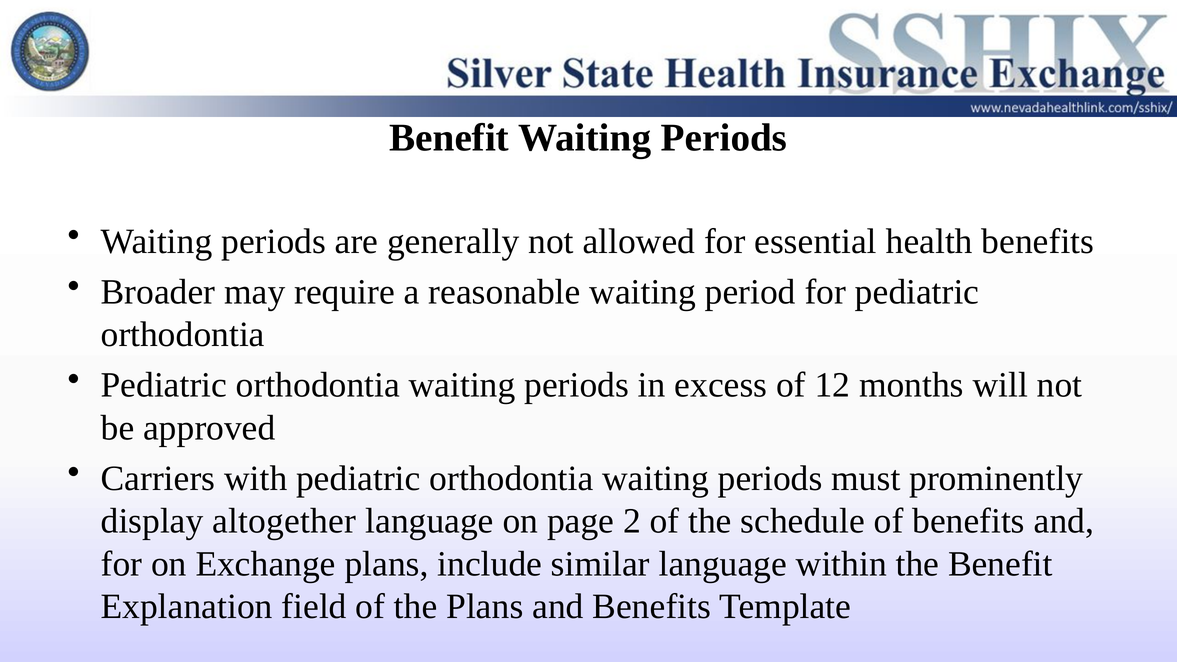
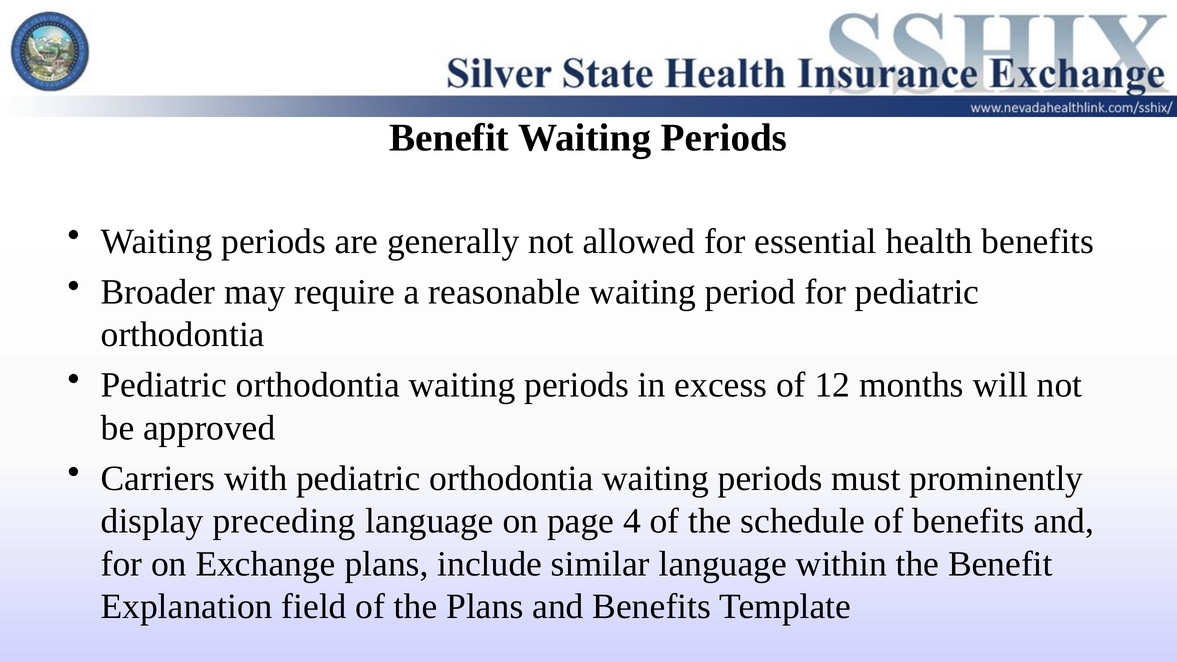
altogether: altogether -> preceding
2: 2 -> 4
